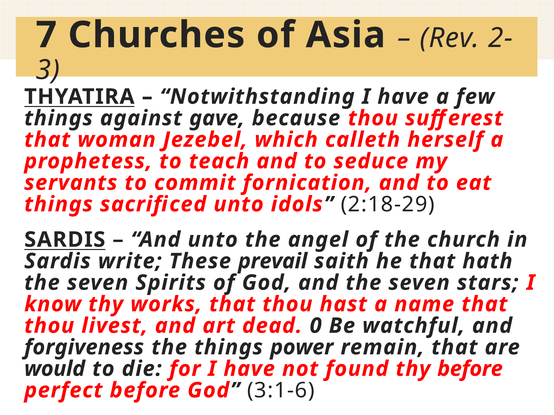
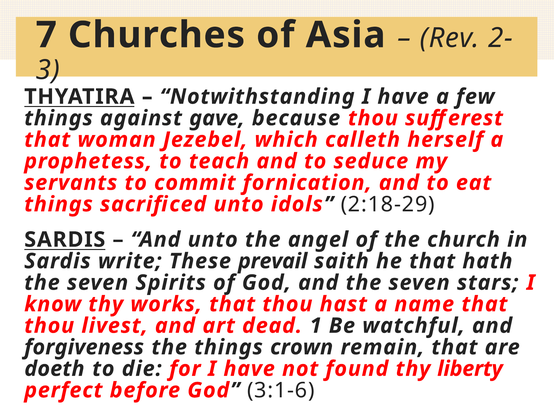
0: 0 -> 1
power: power -> crown
would: would -> doeth
thy before: before -> liberty
